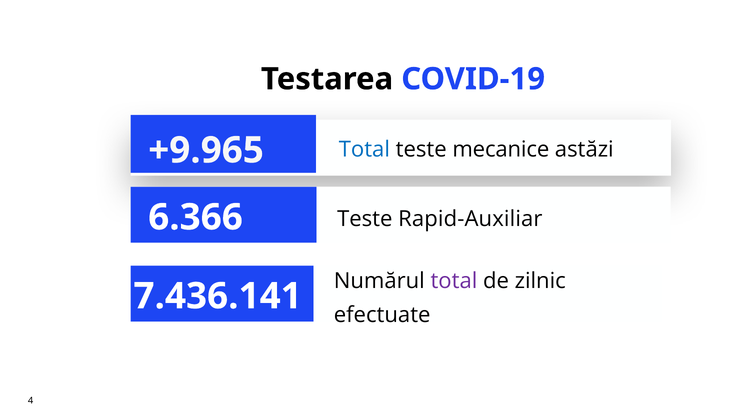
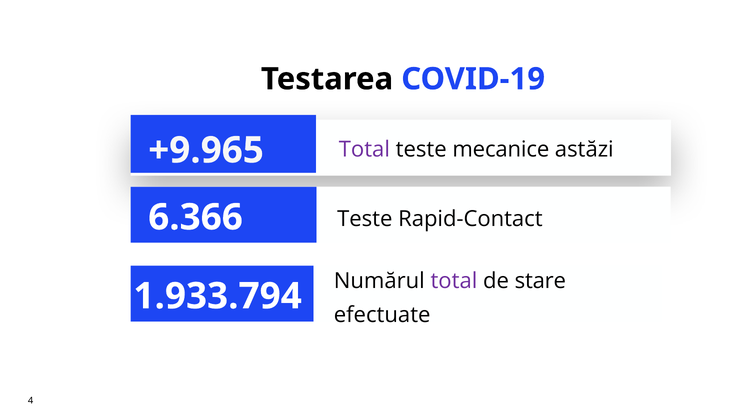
Total at (364, 149) colour: blue -> purple
Rapid-Auxiliar: Rapid-Auxiliar -> Rapid-Contact
zilnic: zilnic -> stare
7.436.141: 7.436.141 -> 1.933.794
